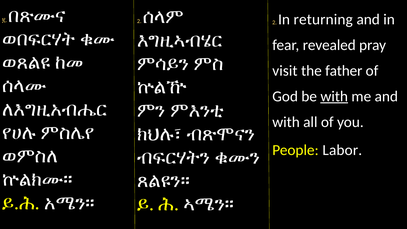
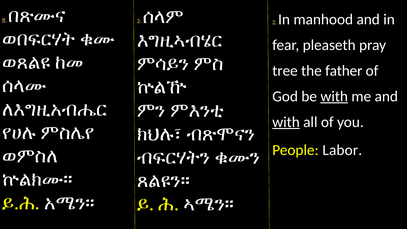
returning: returning -> manhood
revealed: revealed -> pleaseth
visit: visit -> tree
with at (286, 122) underline: none -> present
